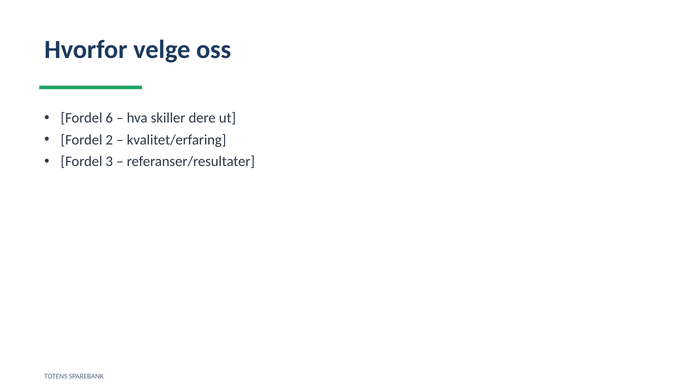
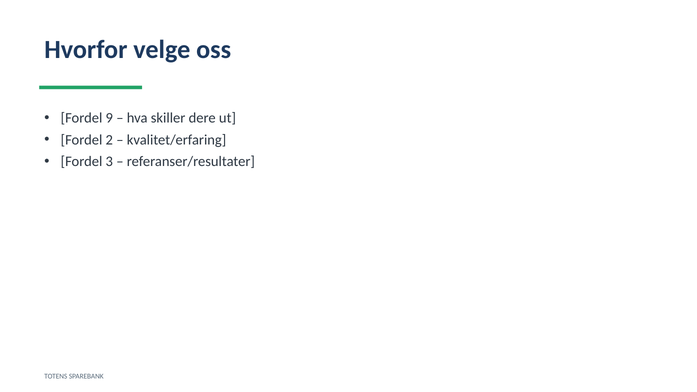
6: 6 -> 9
